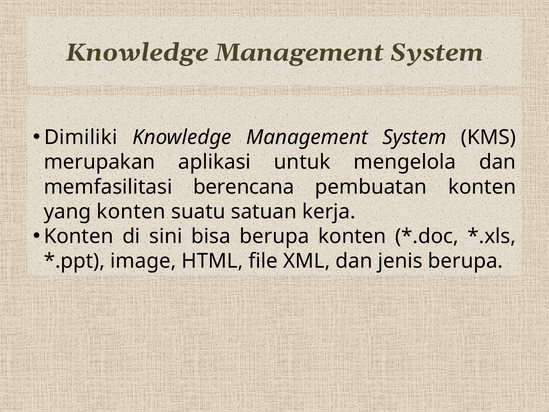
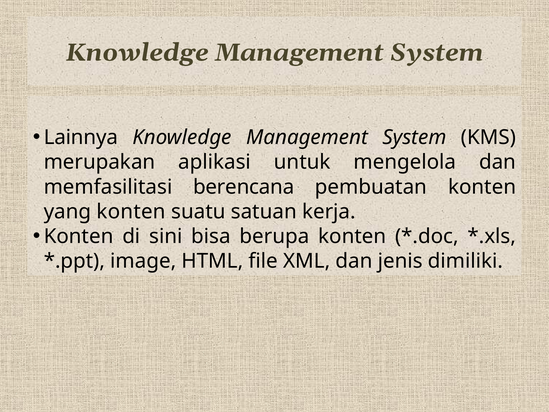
Dimiliki: Dimiliki -> Lainnya
jenis berupa: berupa -> dimiliki
